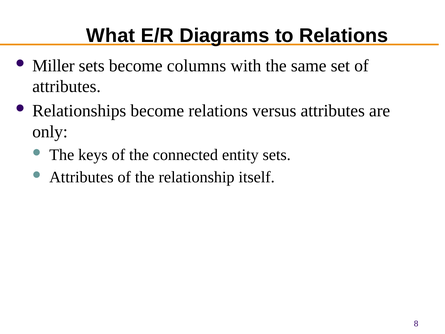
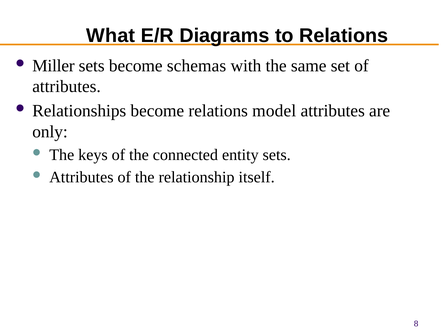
columns: columns -> schemas
versus: versus -> model
